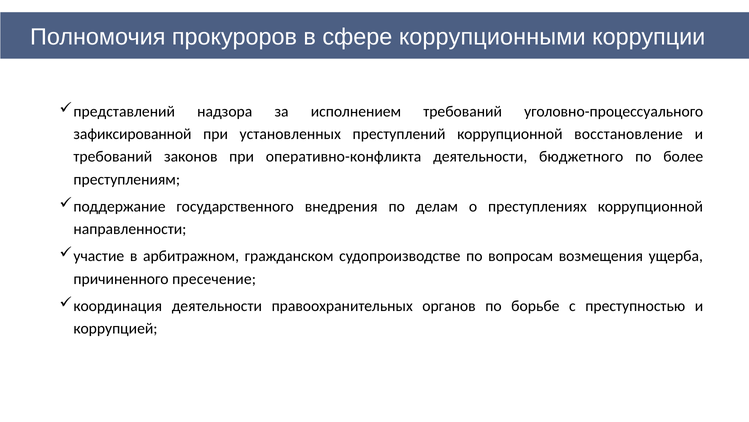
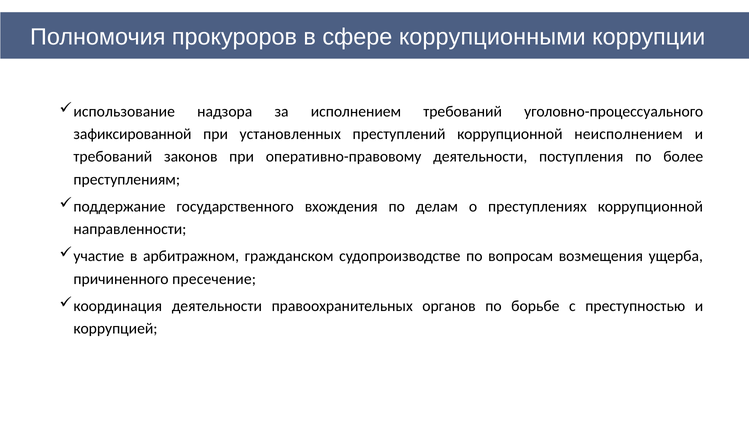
представлений: представлений -> использование
восстановление: восстановление -> неисполнением
оперативно-конфликта: оперативно-конфликта -> оперативно-правовому
бюджетного: бюджетного -> поступления
внедрения: внедрения -> вхождения
